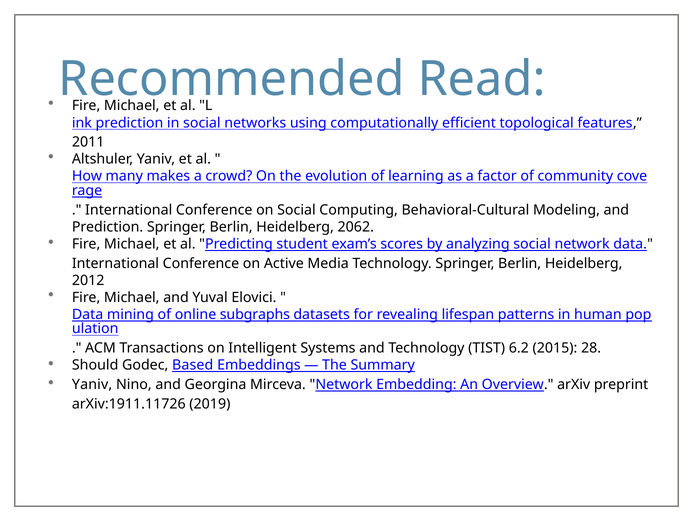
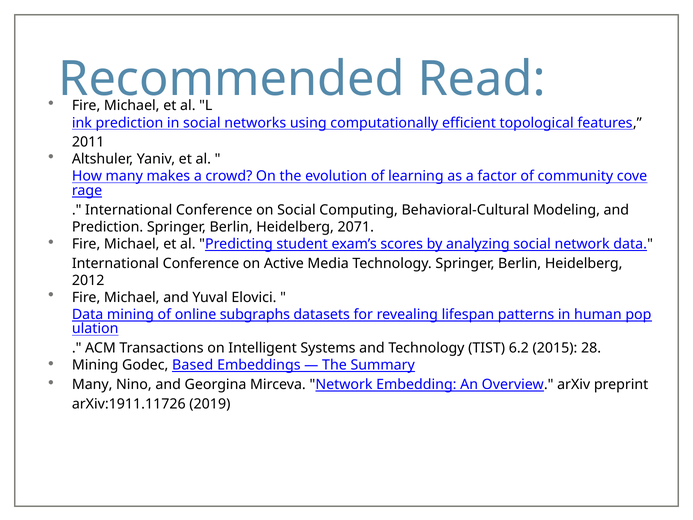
2062: 2062 -> 2071
Should at (95, 365): Should -> Mining
Yaniv at (92, 384): Yaniv -> Many
